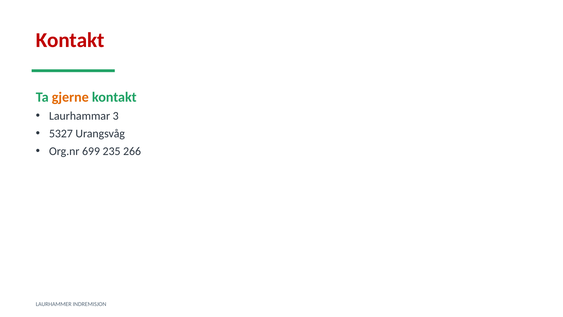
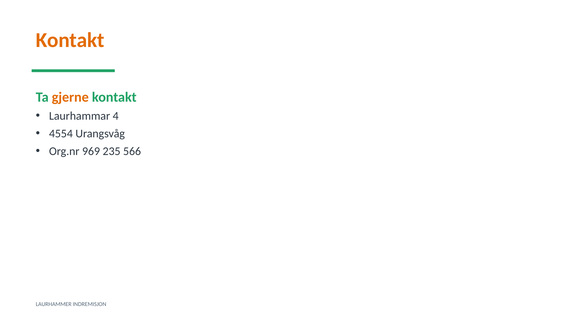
Kontakt at (70, 40) colour: red -> orange
3: 3 -> 4
5327: 5327 -> 4554
699: 699 -> 969
266: 266 -> 566
